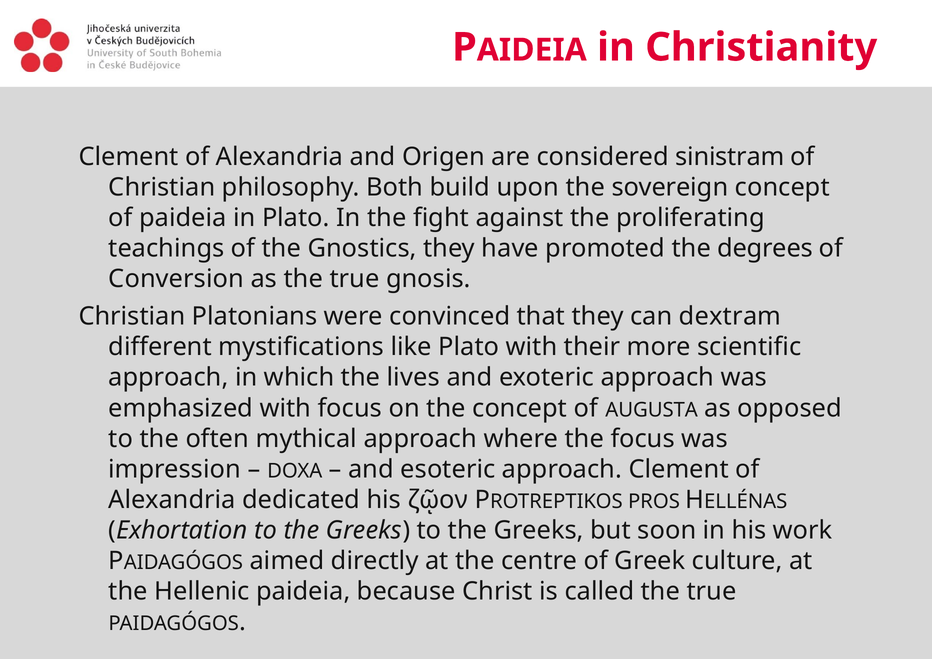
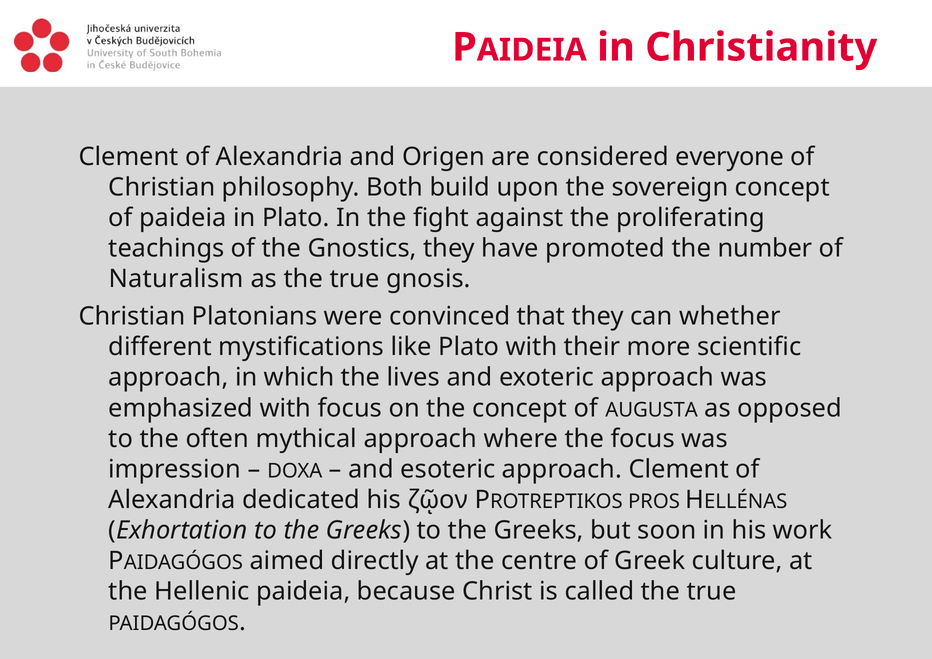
sinistram: sinistram -> everyone
degrees: degrees -> number
Conversion: Conversion -> Naturalism
dextram: dextram -> whether
